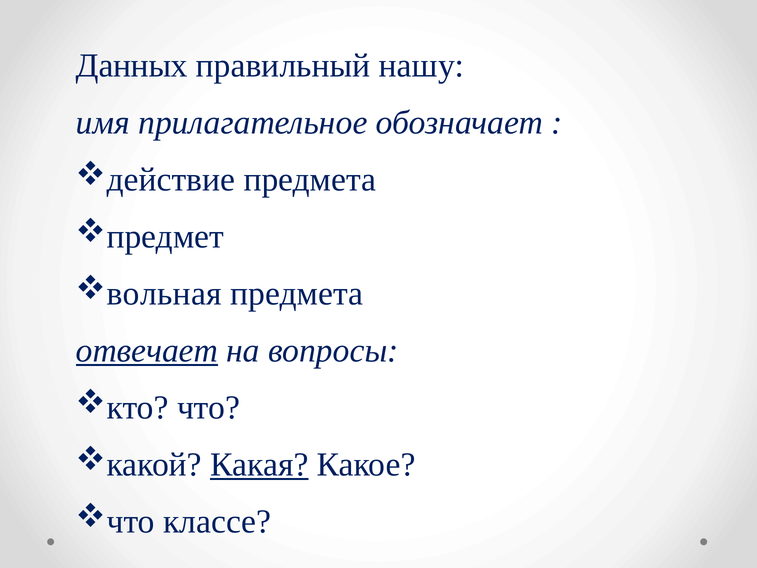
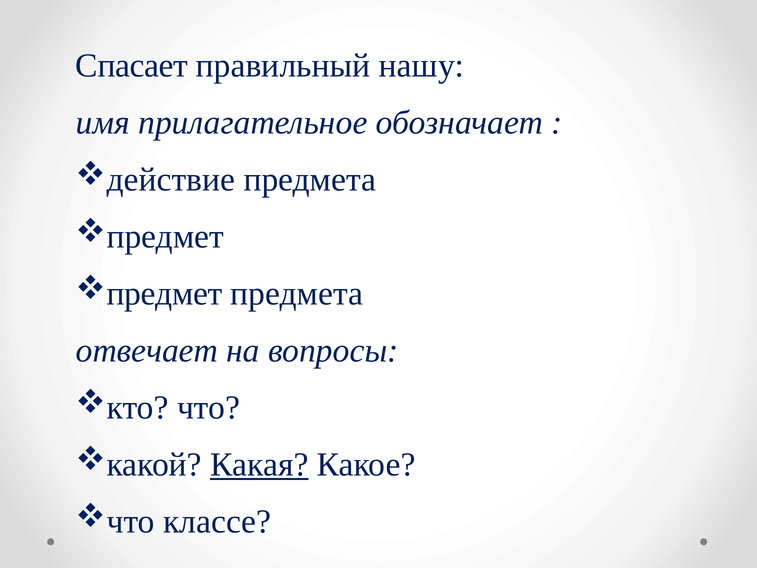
Данных: Данных -> Спасает
вольная at (164, 294): вольная -> предмет
отвечает underline: present -> none
